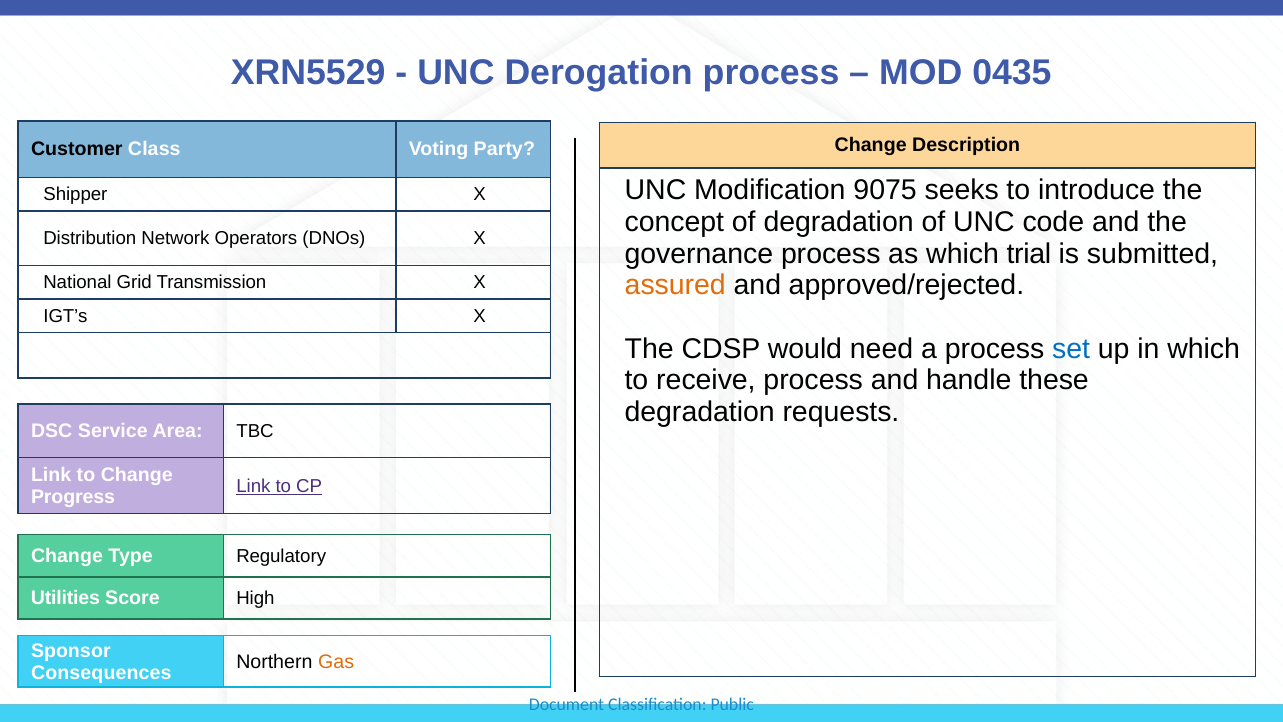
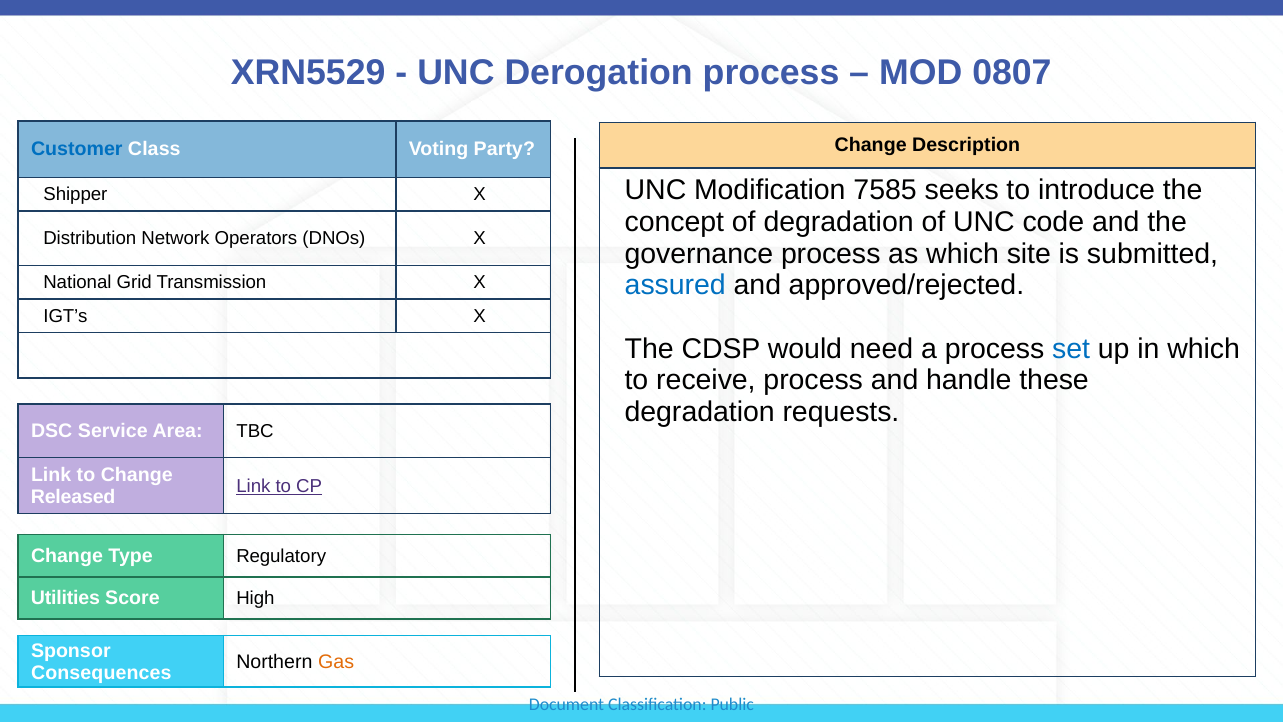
0435: 0435 -> 0807
Customer colour: black -> blue
9075: 9075 -> 7585
trial: trial -> site
assured colour: orange -> blue
Progress: Progress -> Released
